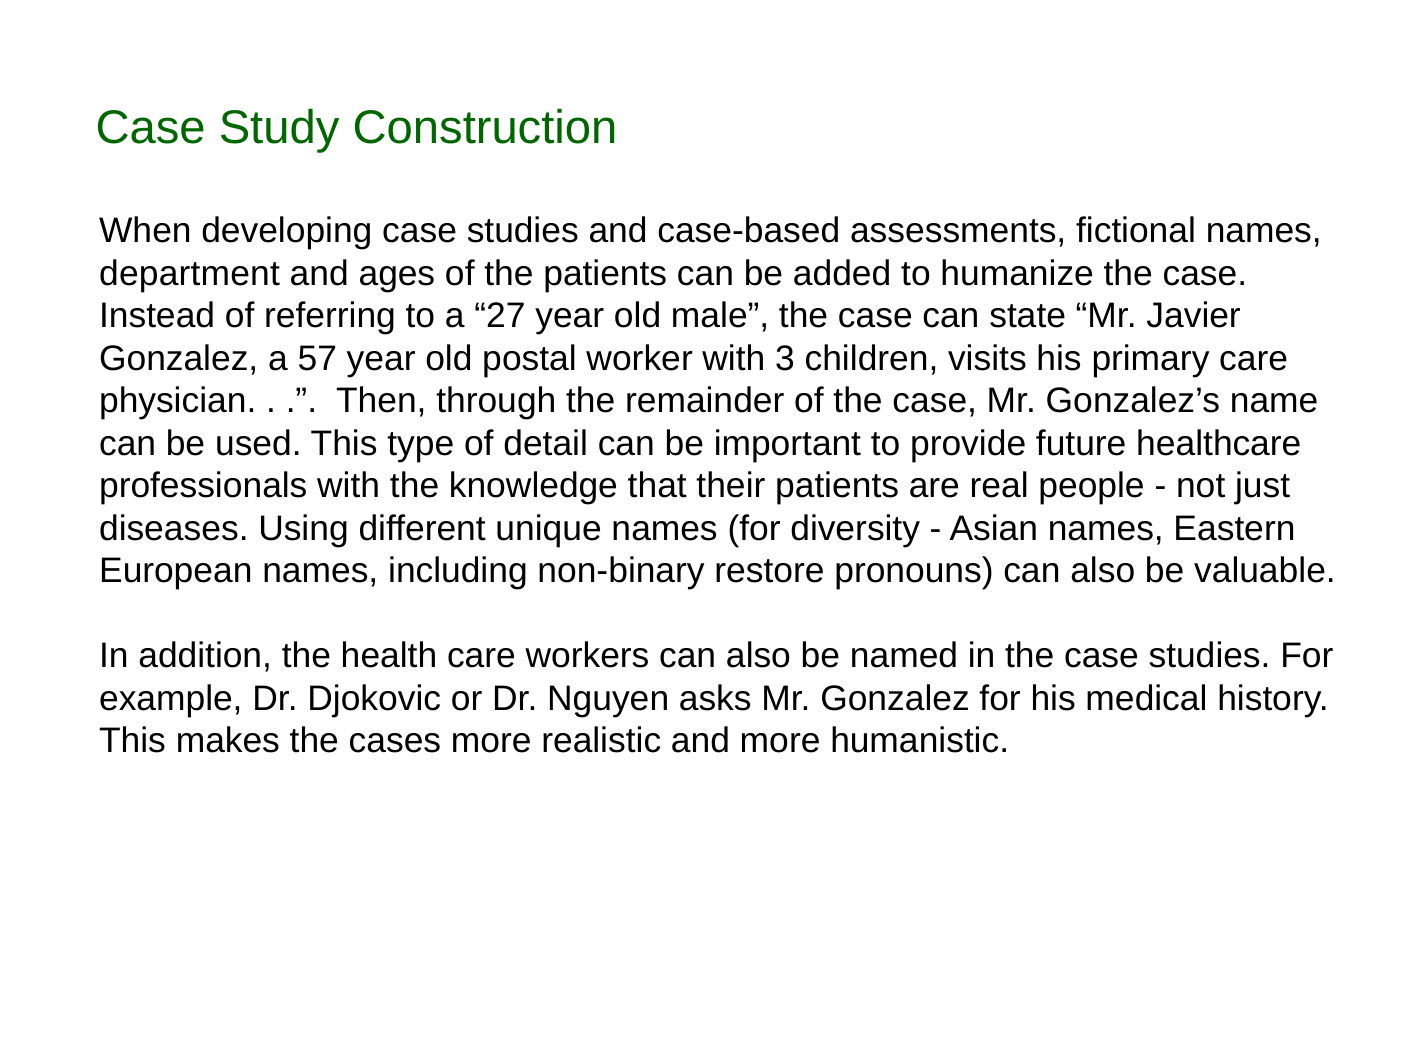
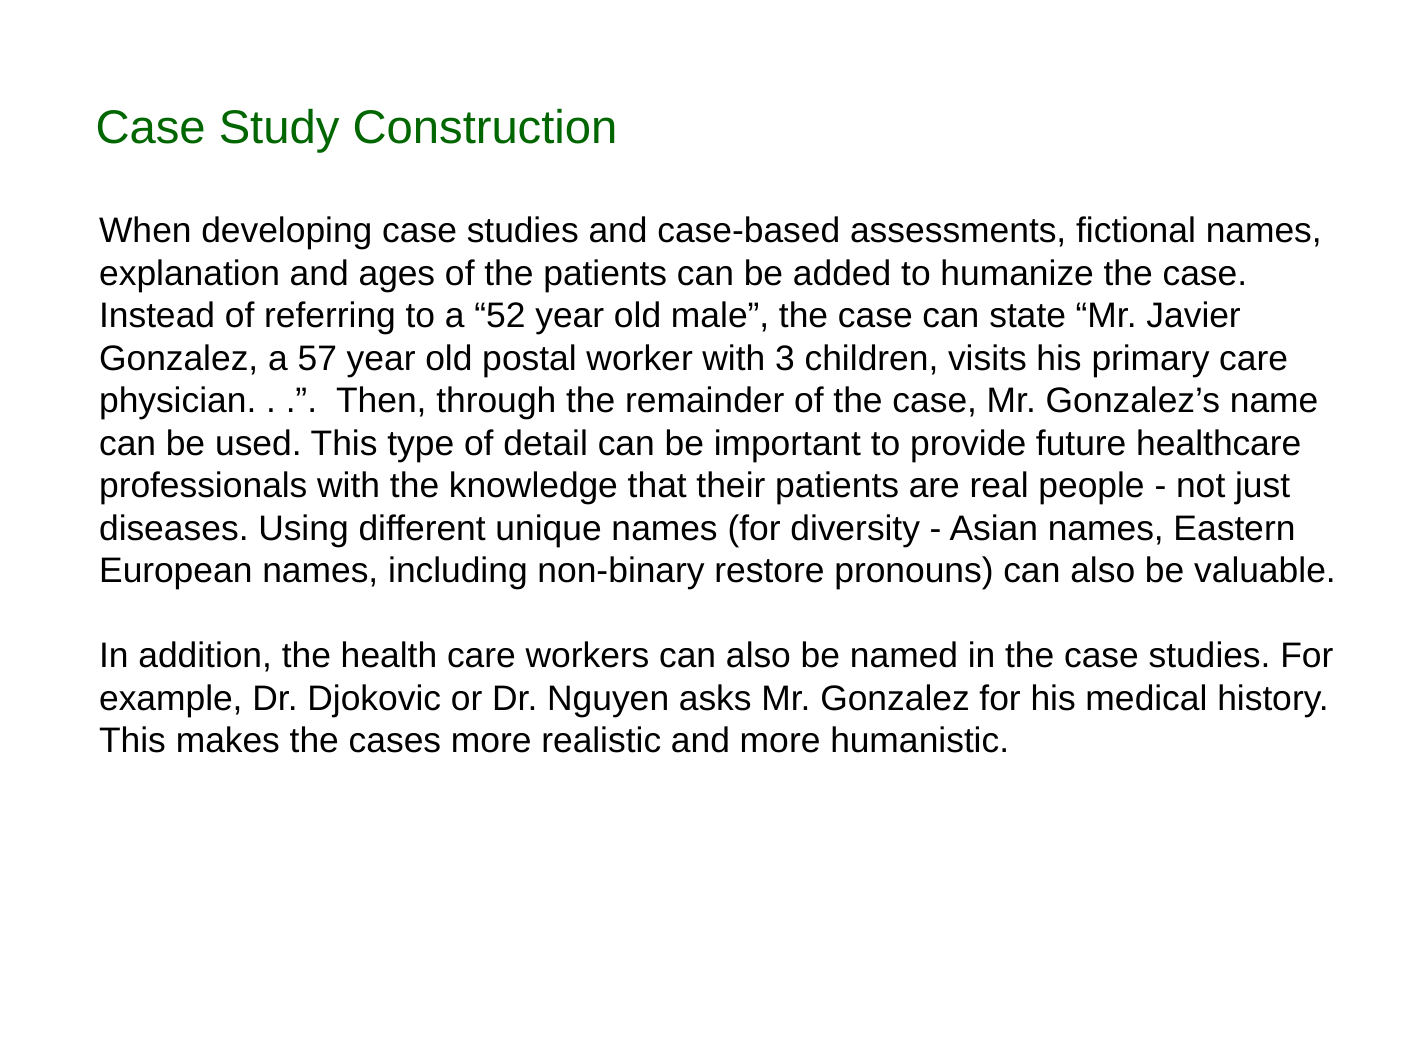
department: department -> explanation
27: 27 -> 52
